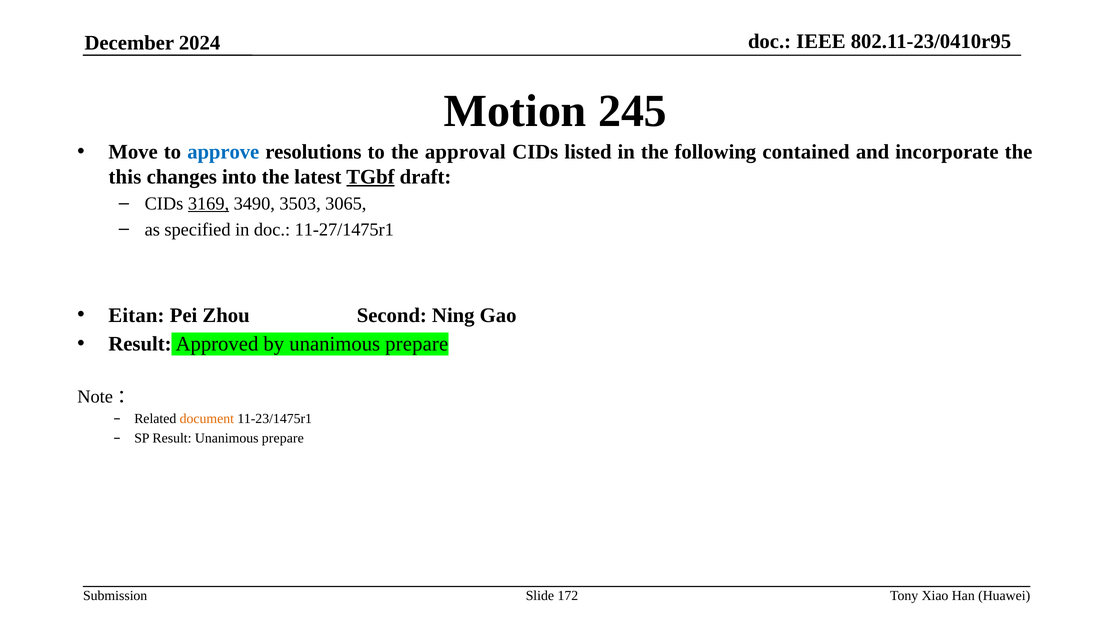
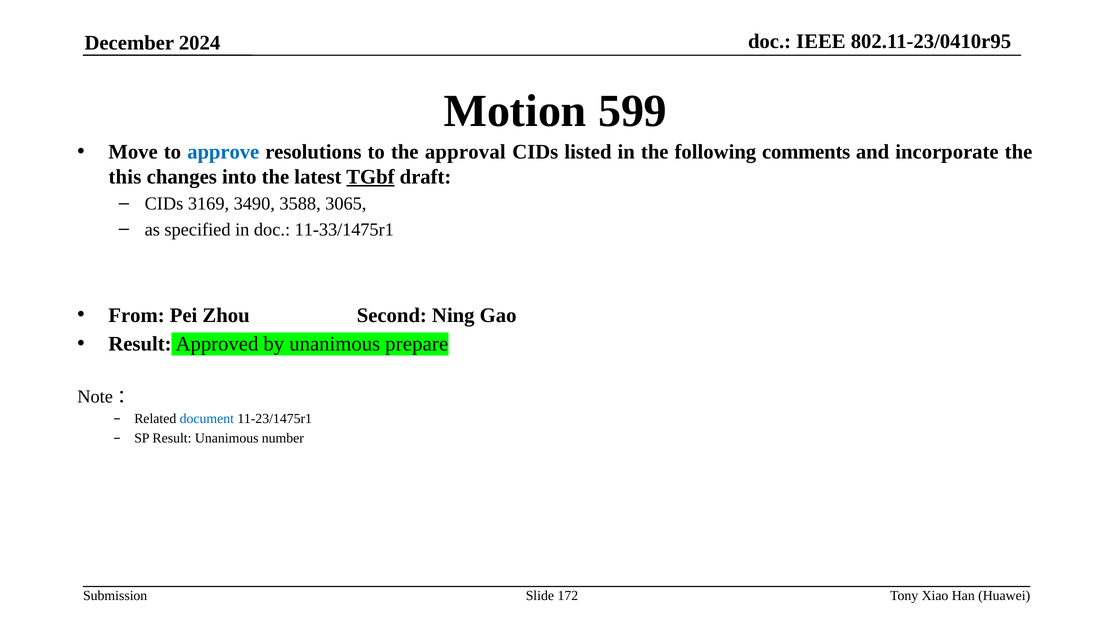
245: 245 -> 599
contained: contained -> comments
3169 underline: present -> none
3503: 3503 -> 3588
11-27/1475r1: 11-27/1475r1 -> 11-33/1475r1
Eitan: Eitan -> From
document colour: orange -> blue
Result Unanimous prepare: prepare -> number
